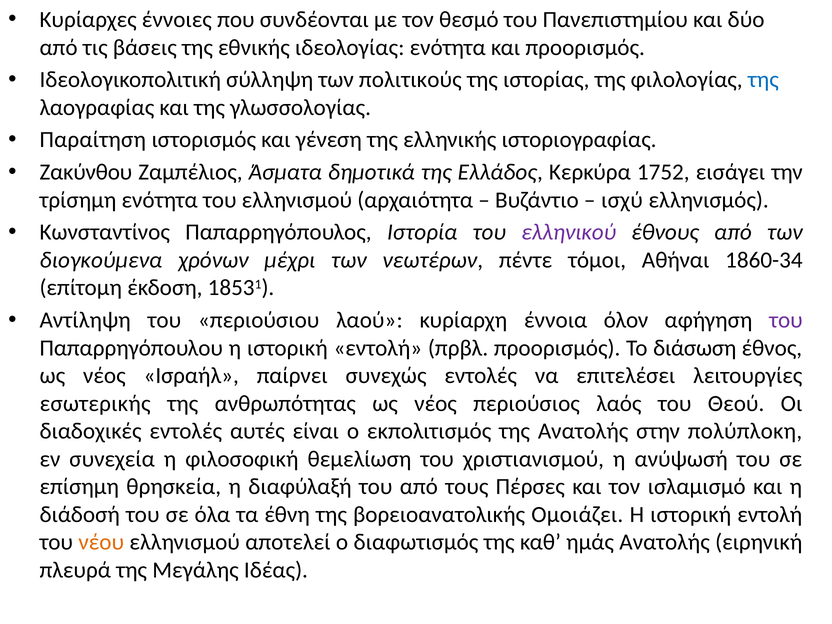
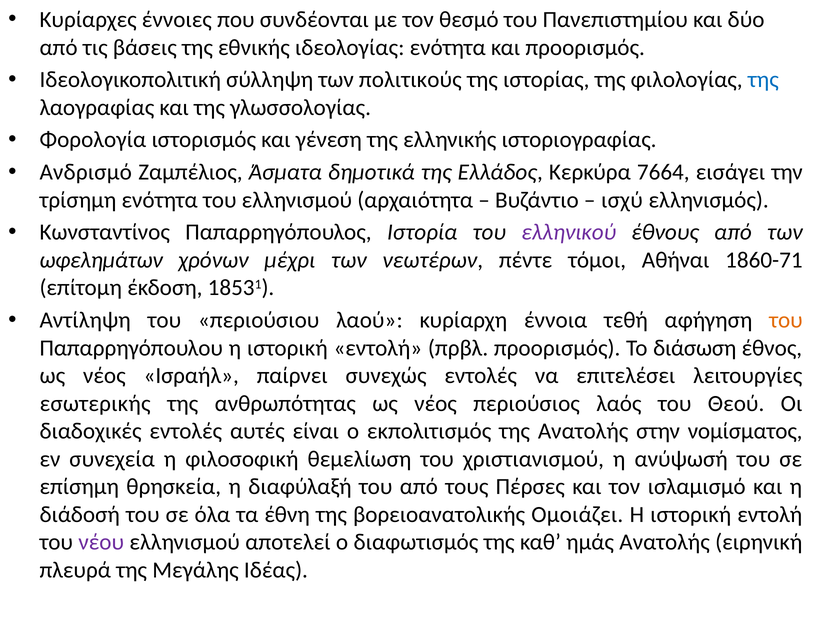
Παραίτηση: Παραίτηση -> Φορολογία
Ζακύνθου: Ζακύνθου -> Ανδρισμό
1752: 1752 -> 7664
διογκούμενα: διογκούμενα -> ωφελημάτων
1860-34: 1860-34 -> 1860-71
όλον: όλον -> τεθή
του at (786, 320) colour: purple -> orange
πολύπλοκη: πολύπλοκη -> νομίσματος
νέου colour: orange -> purple
